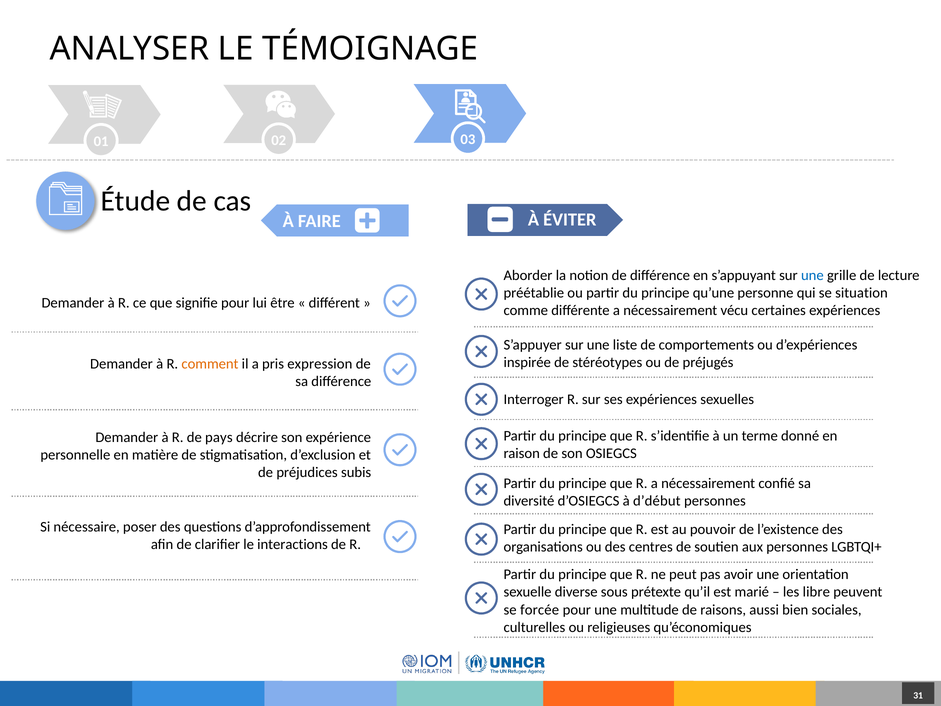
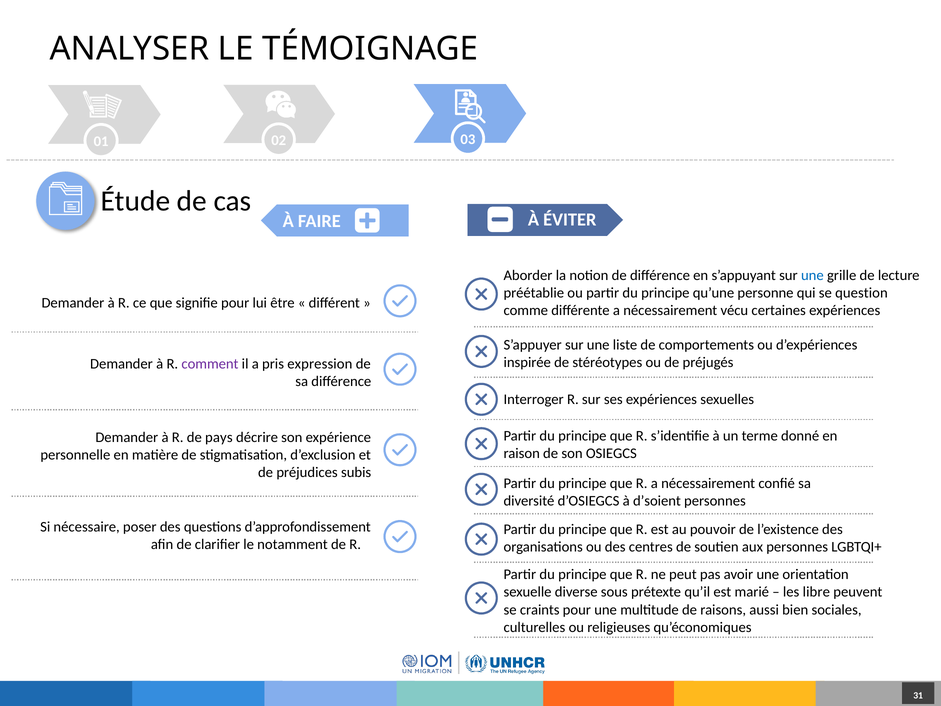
situation: situation -> question
comment colour: orange -> purple
d’début: d’début -> d’soient
interactions: interactions -> notamment
forcée: forcée -> craints
